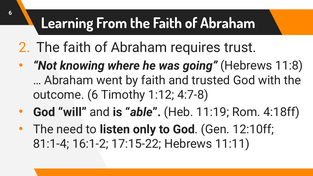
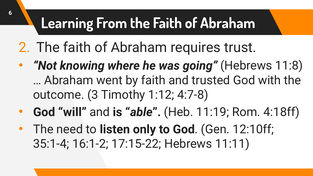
outcome 6: 6 -> 3
81:1-4: 81:1-4 -> 35:1-4
